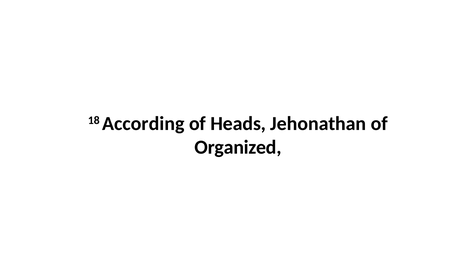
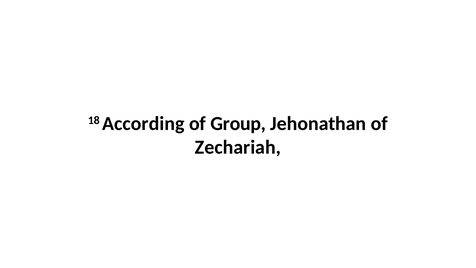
Heads: Heads -> Group
Organized: Organized -> Zechariah
